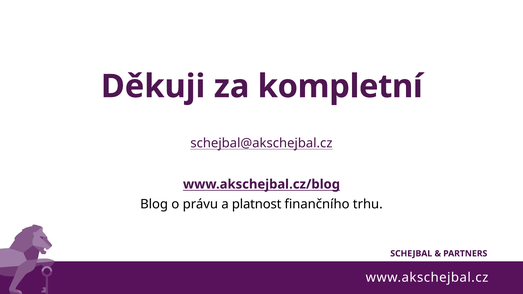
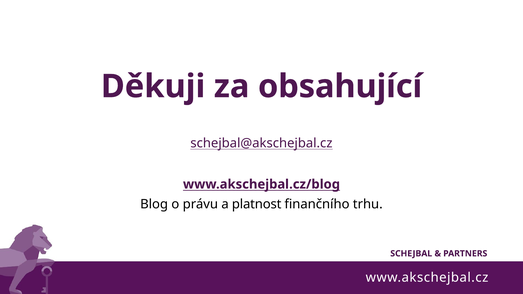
kompletní: kompletní -> obsahující
